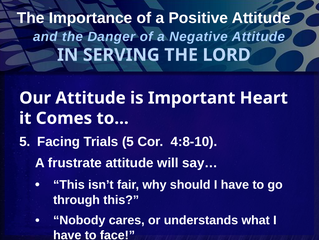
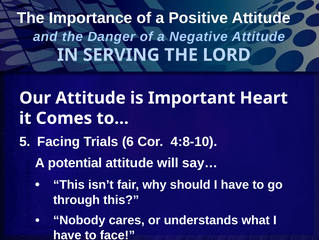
Trials 5: 5 -> 6
frustrate: frustrate -> potential
